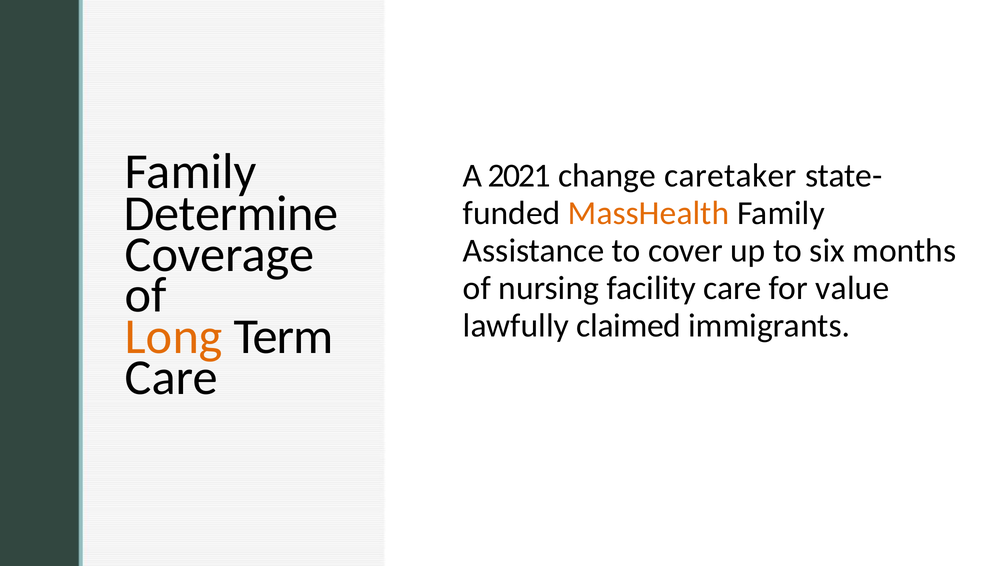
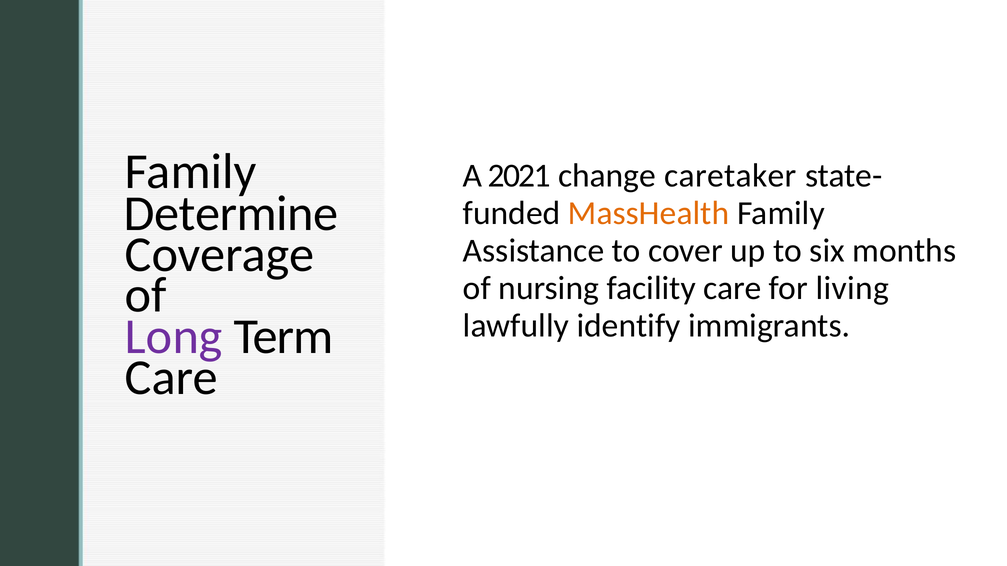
value: value -> living
claimed: claimed -> identify
Long colour: orange -> purple
